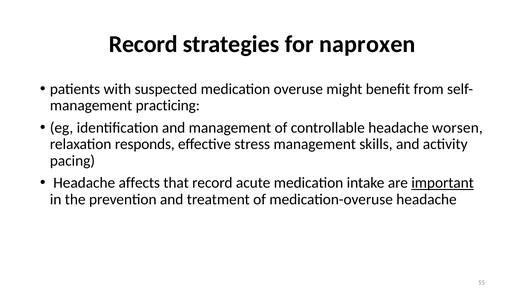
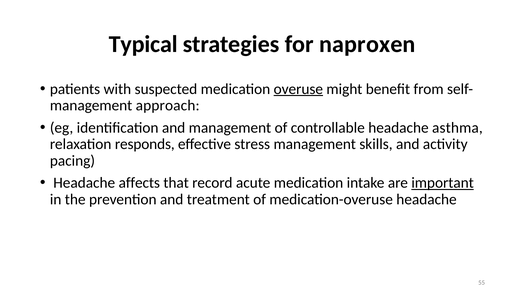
Record at (143, 44): Record -> Typical
overuse underline: none -> present
practicing: practicing -> approach
worsen: worsen -> asthma
